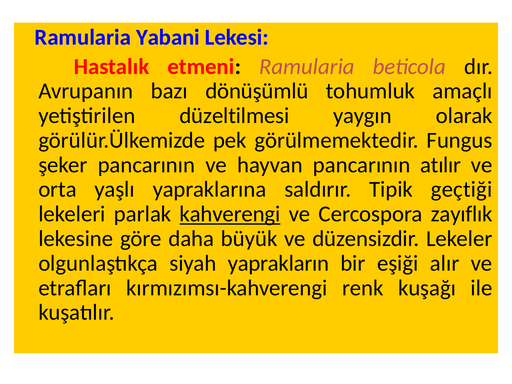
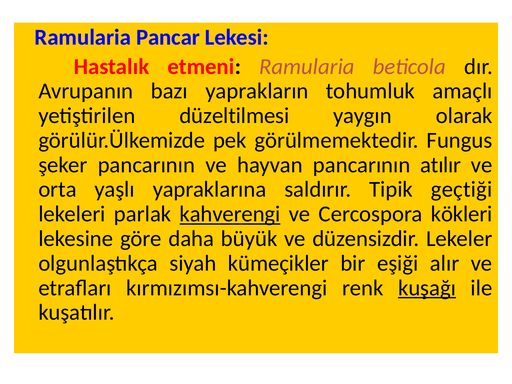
Yabani: Yabani -> Pancar
dönüşümlü: dönüşümlü -> yaprakların
zayıflık: zayıflık -> kökleri
yaprakların: yaprakların -> kümeçikler
kuşağı underline: none -> present
